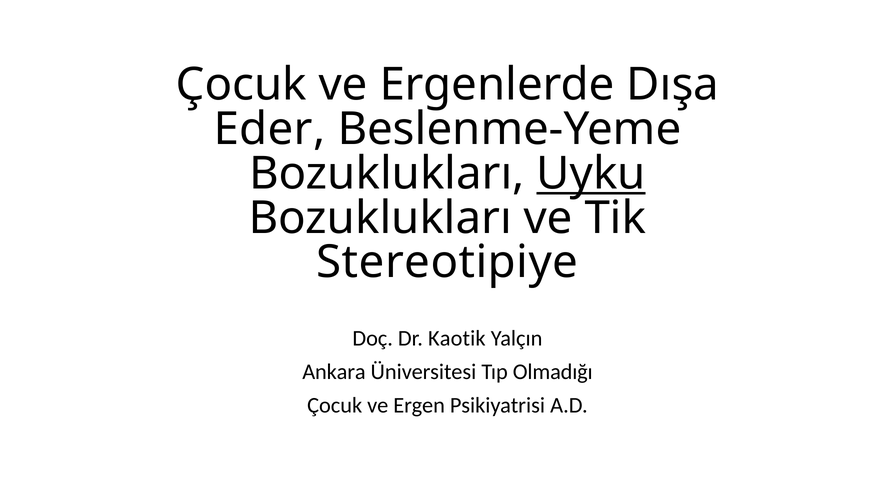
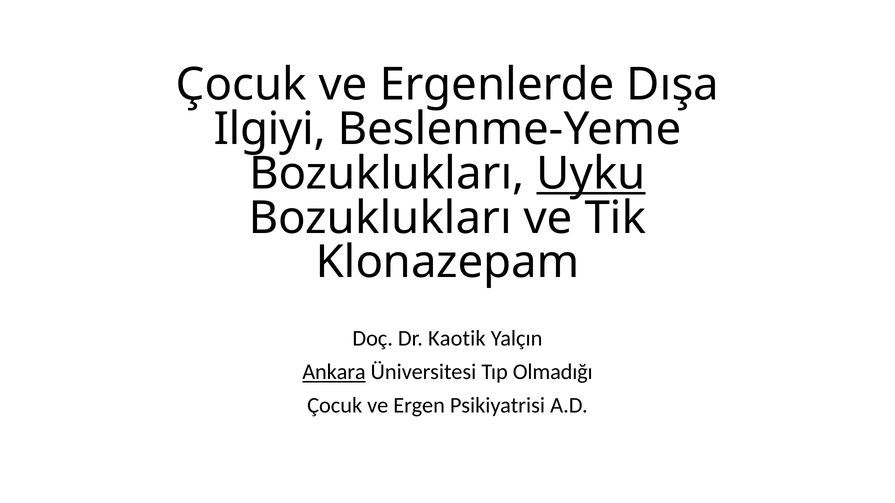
Eder: Eder -> Ilgiyi
Stereotipiye: Stereotipiye -> Klonazepam
Ankara underline: none -> present
